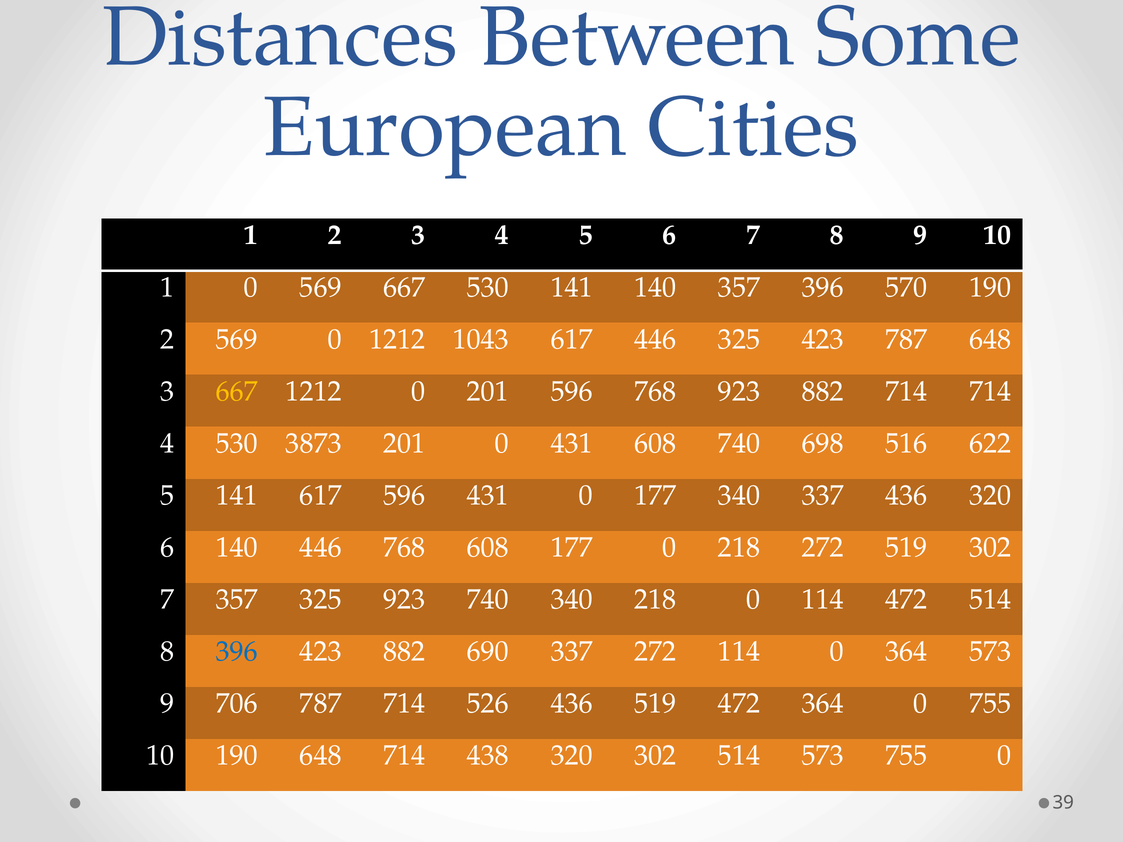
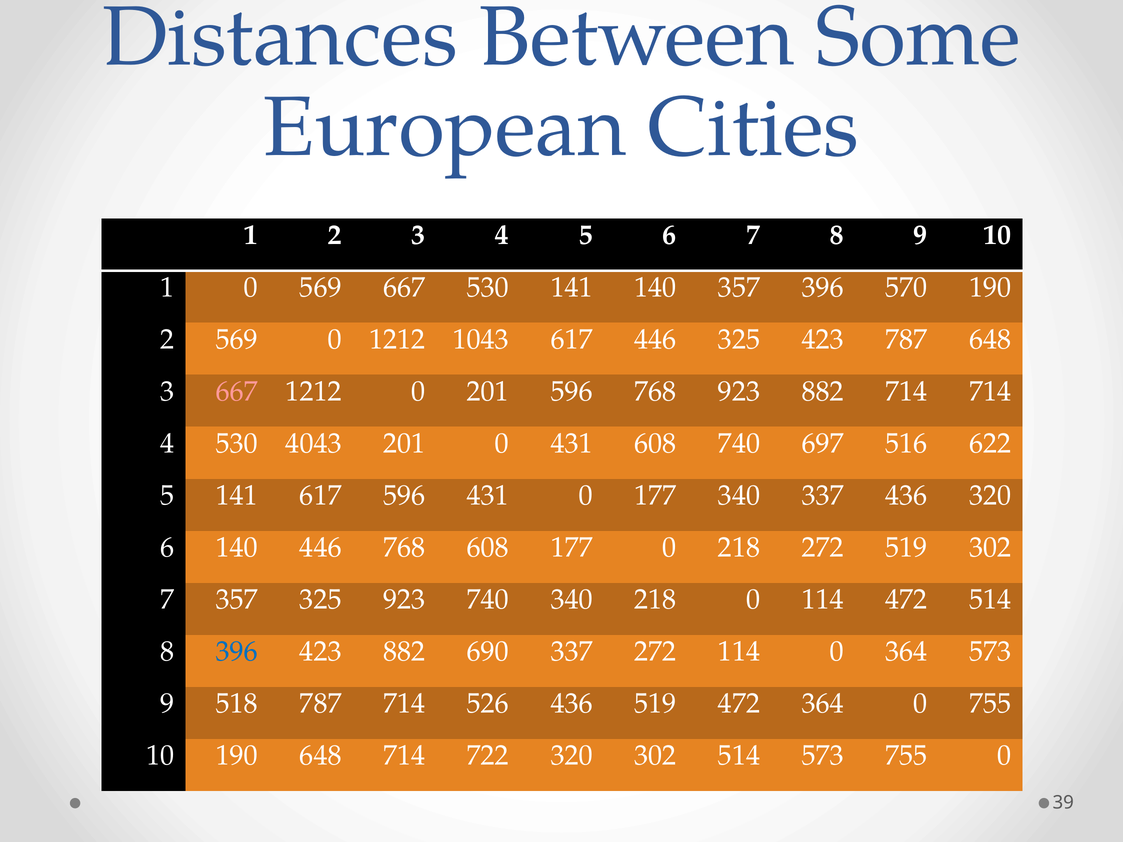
667 at (237, 392) colour: yellow -> pink
3873: 3873 -> 4043
698: 698 -> 697
706: 706 -> 518
438: 438 -> 722
